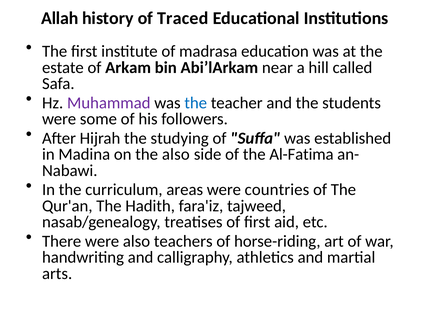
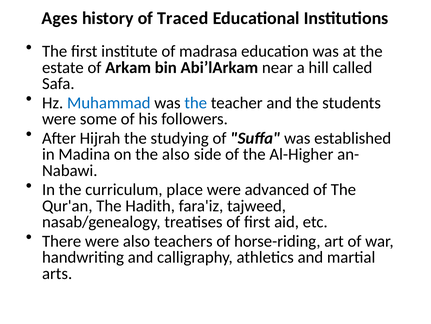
Allah: Allah -> Ages
Muhammad colour: purple -> blue
Al-Fatima: Al-Fatima -> Al-Higher
areas: areas -> place
countries: countries -> advanced
